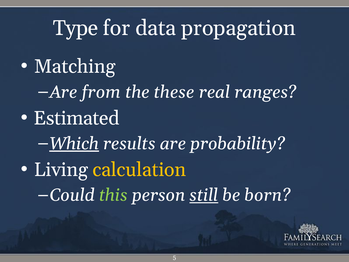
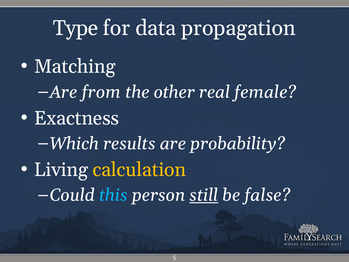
these: these -> other
ranges: ranges -> female
Estimated: Estimated -> Exactness
Which underline: present -> none
this colour: light green -> light blue
born: born -> false
